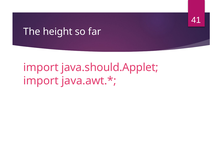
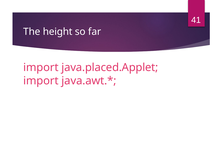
java.should.Applet: java.should.Applet -> java.placed.Applet
